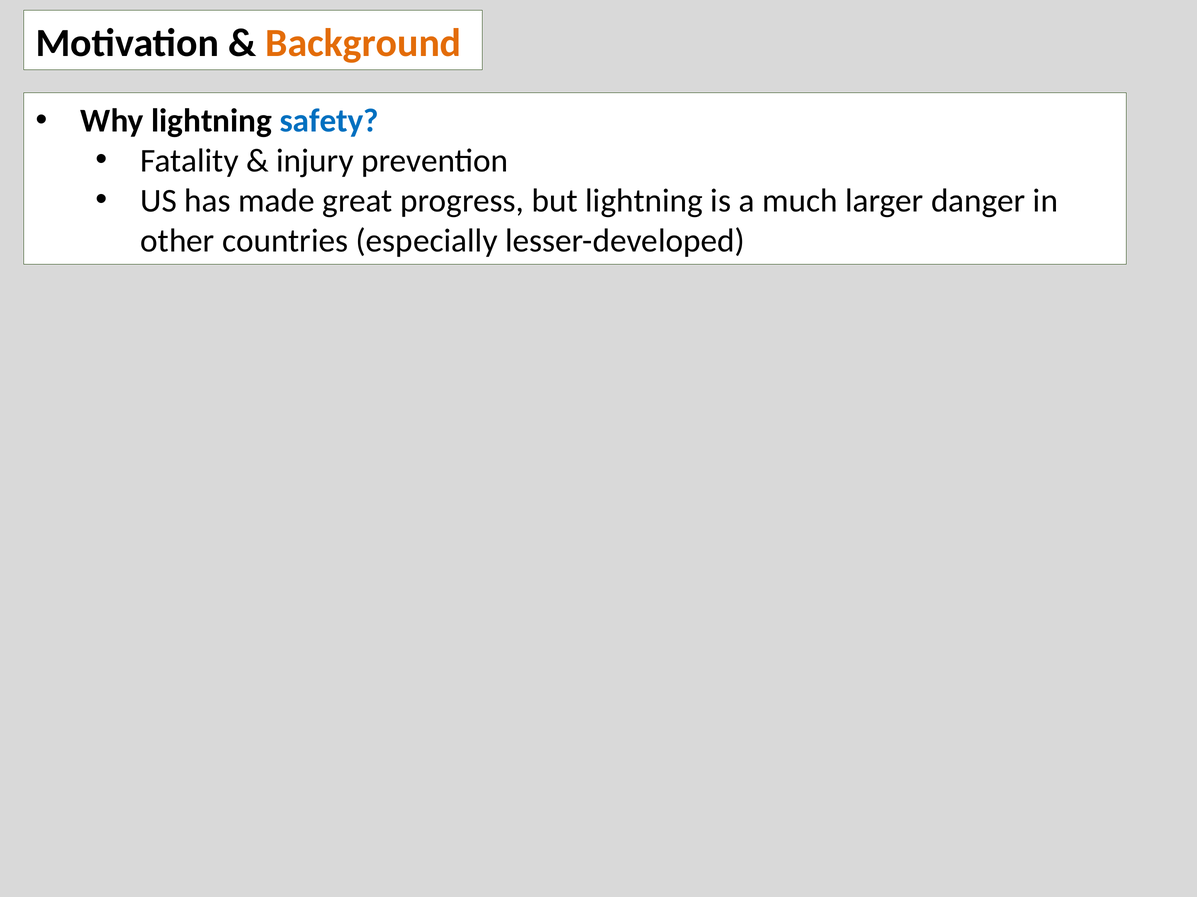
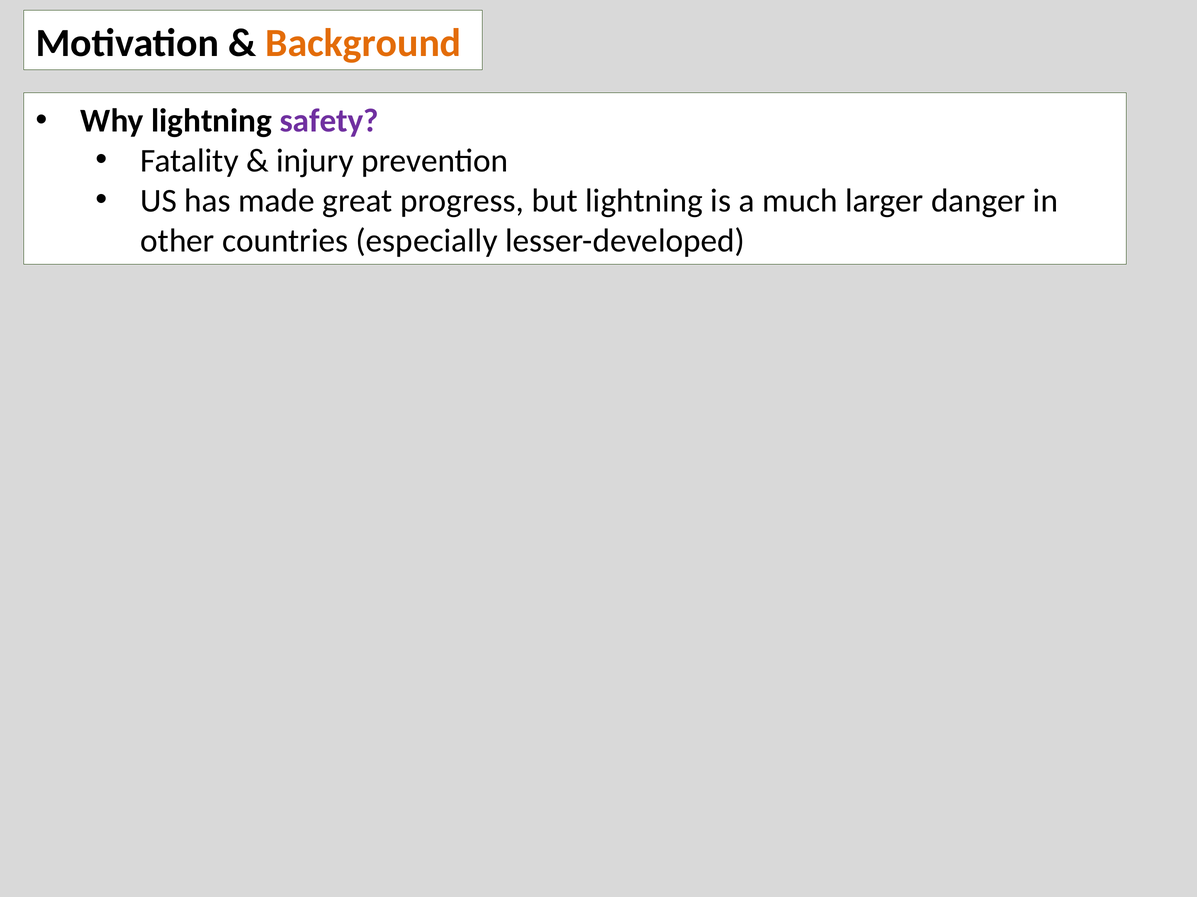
safety colour: blue -> purple
